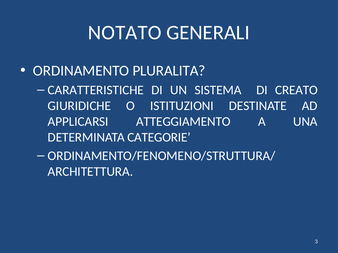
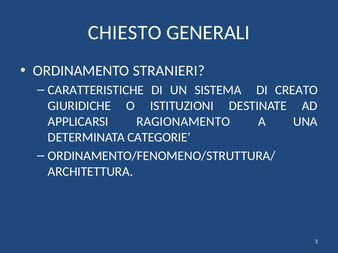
NOTATO: NOTATO -> CHIESTO
PLURALITA: PLURALITA -> STRANIERI
ATTEGGIAMENTO: ATTEGGIAMENTO -> RAGIONAMENTO
